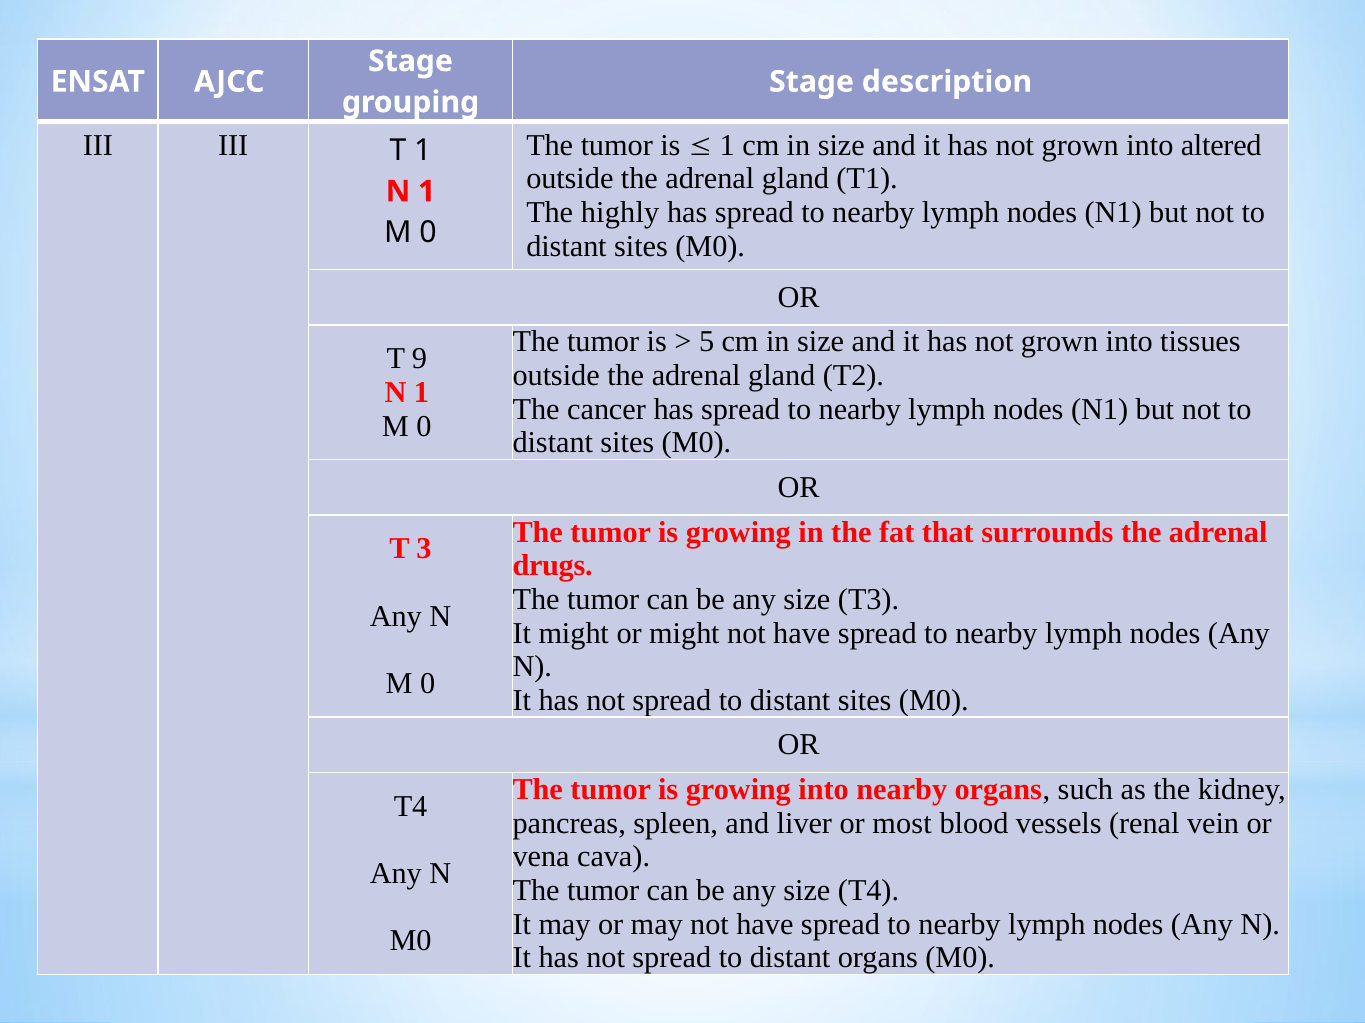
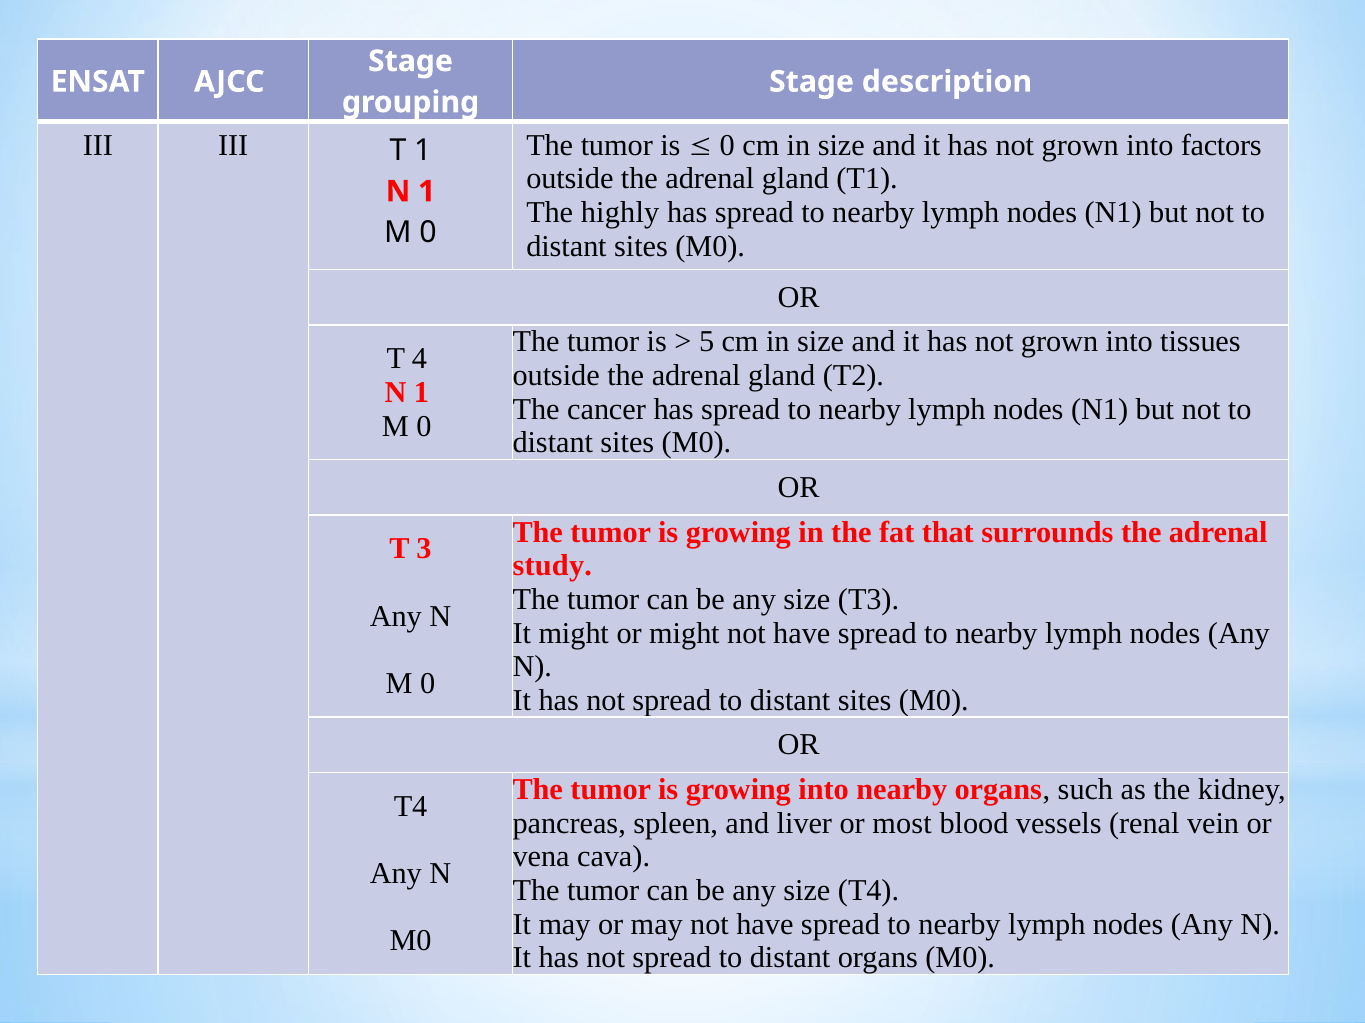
1 at (727, 145): 1 -> 0
altered: altered -> factors
9: 9 -> 4
drugs: drugs -> study
